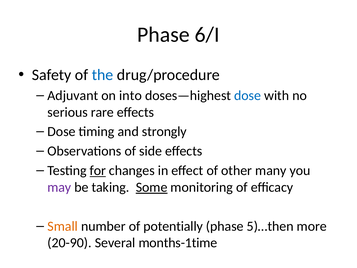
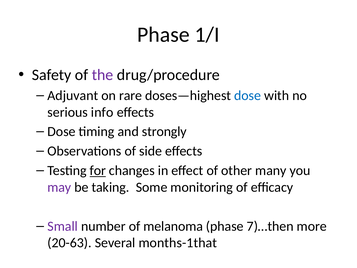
6/I: 6/I -> 1/I
the colour: blue -> purple
into: into -> rare
rare: rare -> info
Some underline: present -> none
Small colour: orange -> purple
potentially: potentially -> melanoma
5)…then: 5)…then -> 7)…then
20-90: 20-90 -> 20-63
months-1time: months-1time -> months-1that
